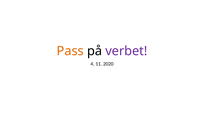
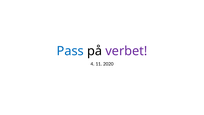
Pass colour: orange -> blue
